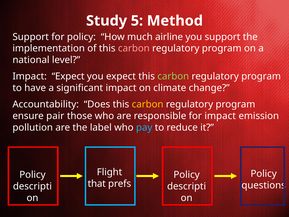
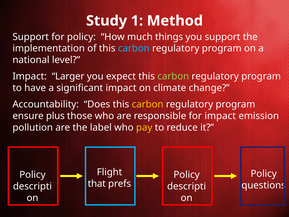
5: 5 -> 1
airline: airline -> things
carbon at (134, 48) colour: pink -> light blue
Impact Expect: Expect -> Larger
pair: pair -> plus
pay colour: light blue -> yellow
